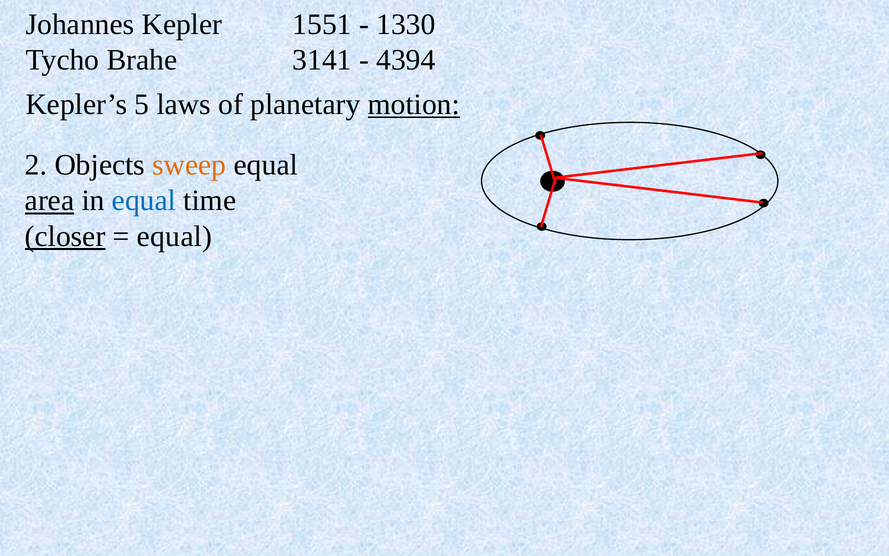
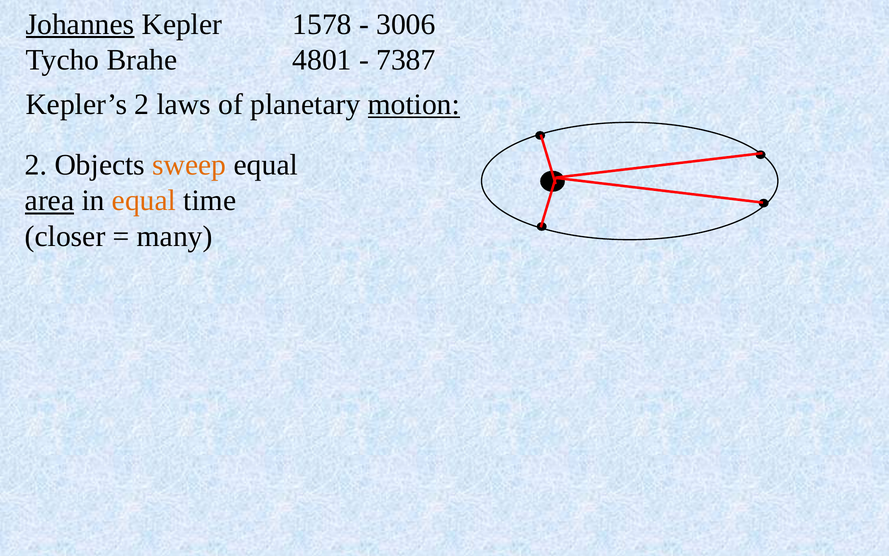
Johannes underline: none -> present
1551: 1551 -> 1578
1330: 1330 -> 3006
3141: 3141 -> 4801
4394: 4394 -> 7387
Kepler’s 5: 5 -> 2
equal at (144, 201) colour: blue -> orange
closer underline: present -> none
equal at (175, 236): equal -> many
